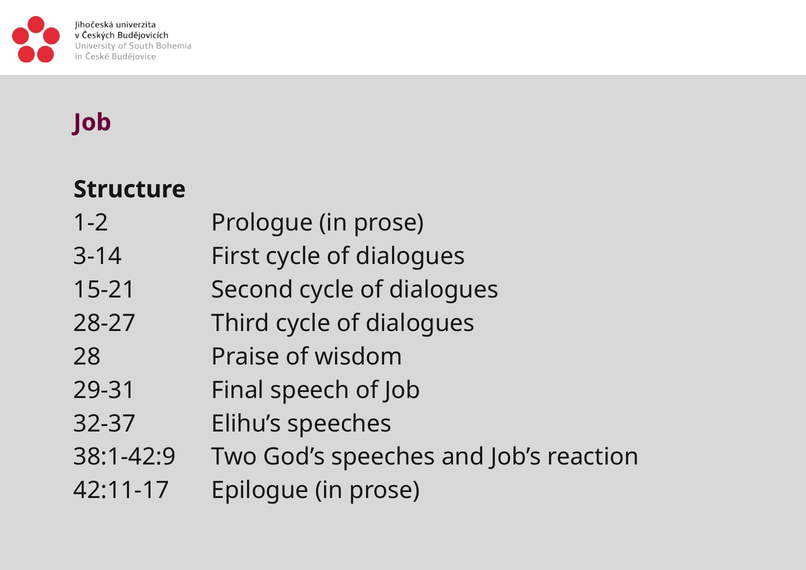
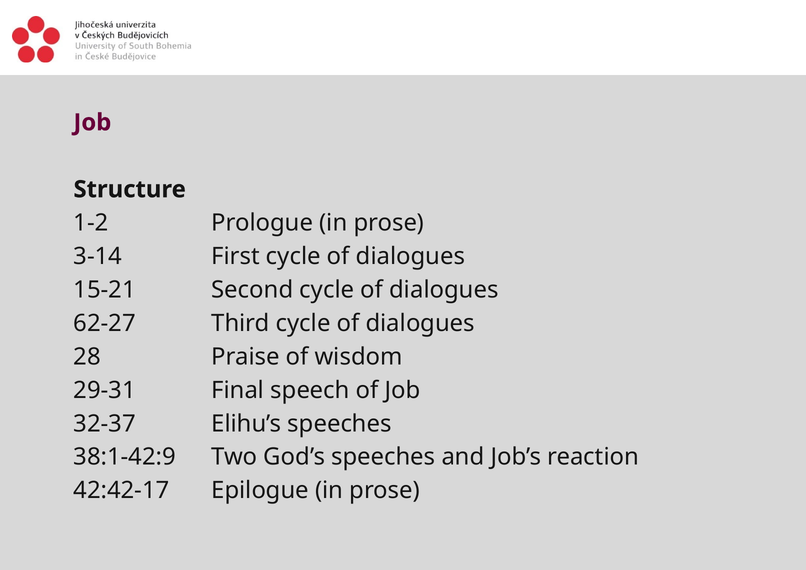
28-27: 28-27 -> 62-27
42:11-17: 42:11-17 -> 42:42-17
